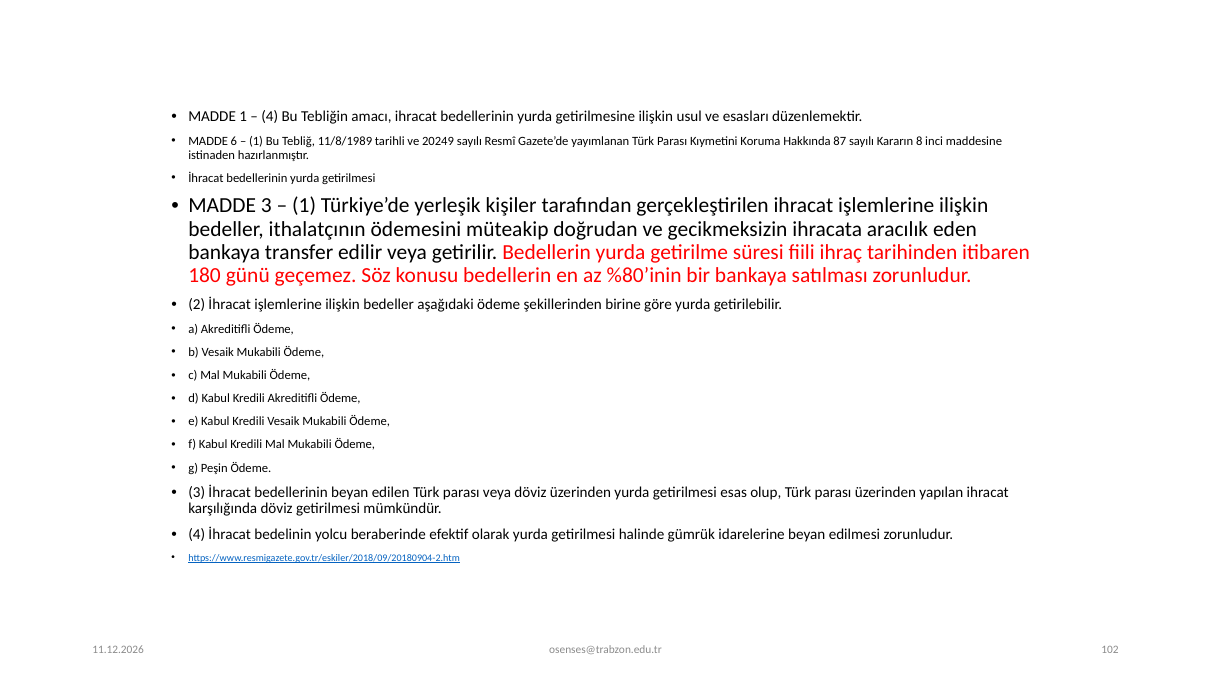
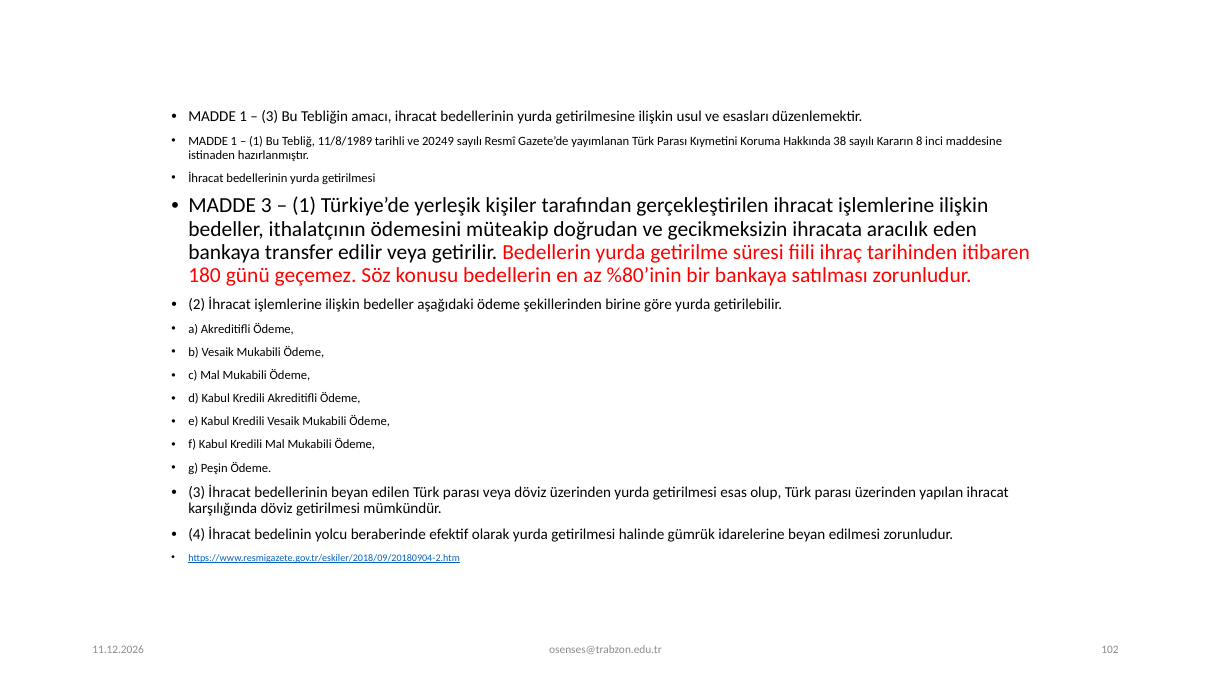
4 at (270, 117): 4 -> 3
6 at (234, 141): 6 -> 1
87: 87 -> 38
